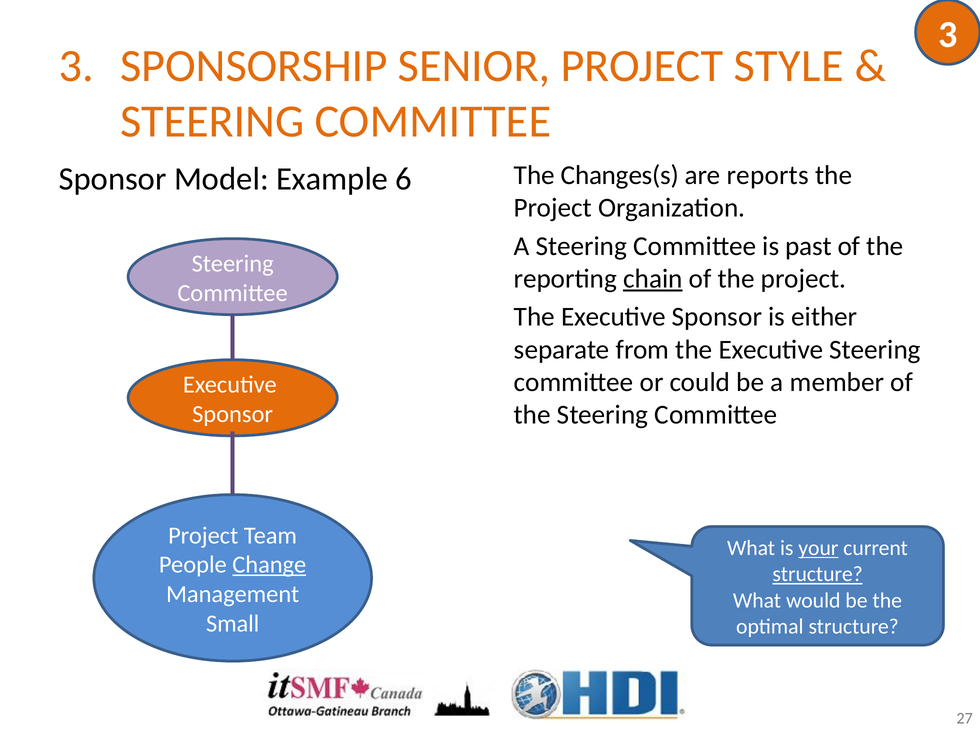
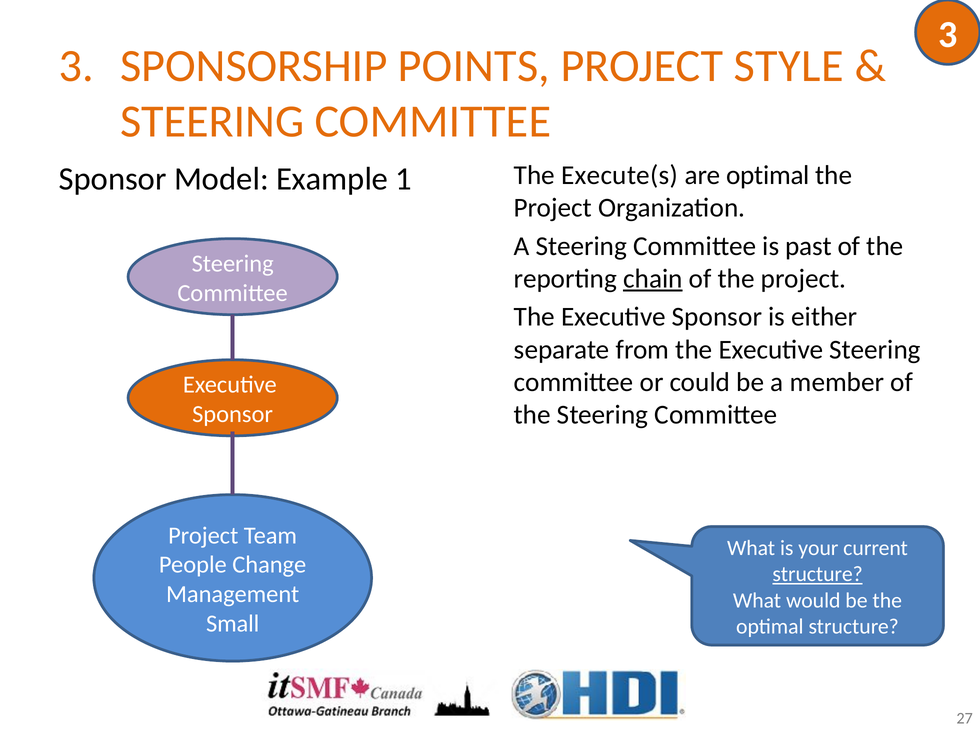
SENIOR: SENIOR -> POINTS
6: 6 -> 1
Changes(s: Changes(s -> Execute(s
are reports: reports -> optimal
your underline: present -> none
Change underline: present -> none
